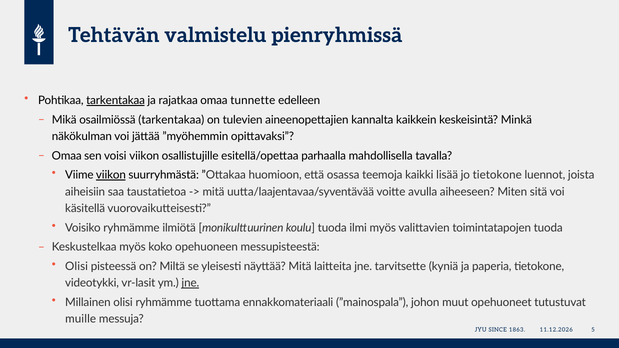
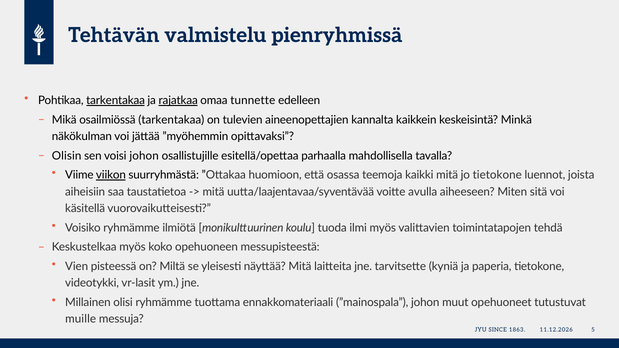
rajatkaa underline: none -> present
Omaa at (67, 156): Omaa -> Olisin
voisi viikon: viikon -> johon
kaikki lisää: lisää -> mitä
toimintatapojen tuoda: tuoda -> tehdä
Olisi at (77, 266): Olisi -> Vien
jne at (190, 283) underline: present -> none
